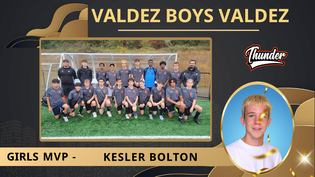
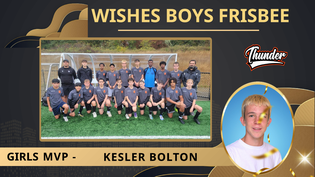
VALDEZ at (126, 16): VALDEZ -> WISHES
BOYS VALDEZ: VALDEZ -> FRISBEE
